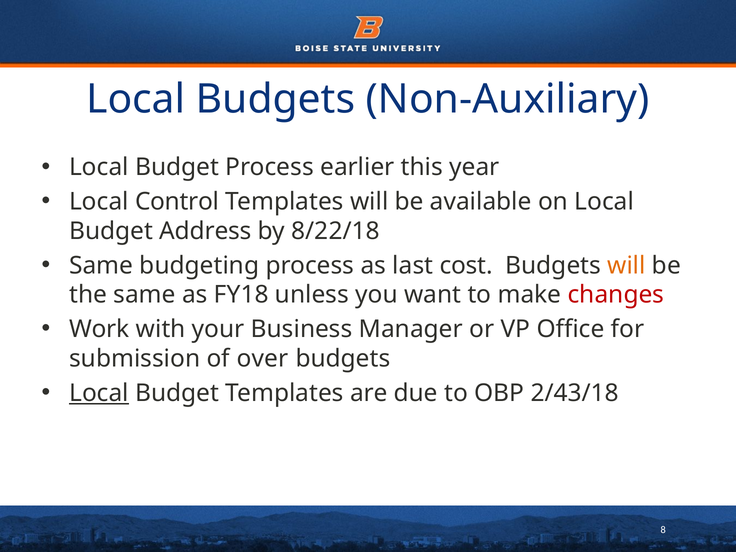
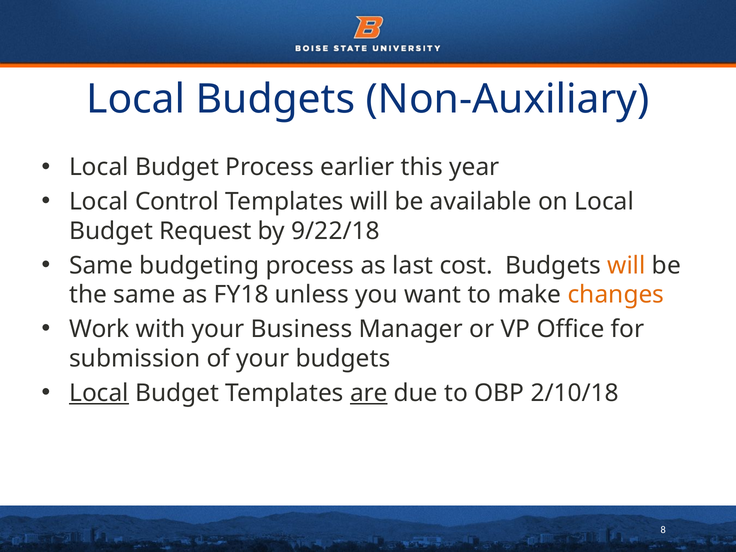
Address: Address -> Request
8/22/18: 8/22/18 -> 9/22/18
changes colour: red -> orange
of over: over -> your
are underline: none -> present
2/43/18: 2/43/18 -> 2/10/18
